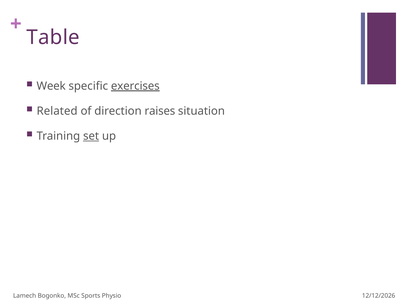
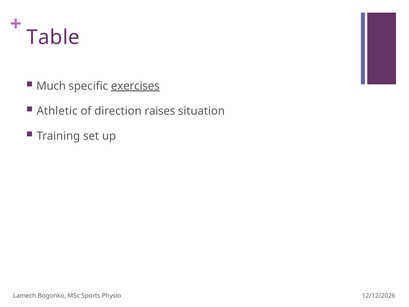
Week: Week -> Much
Related: Related -> Athletic
set underline: present -> none
